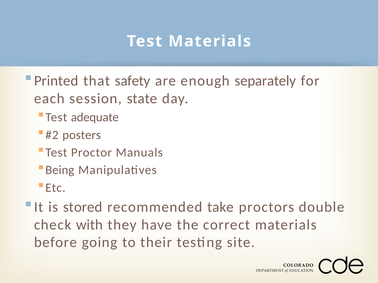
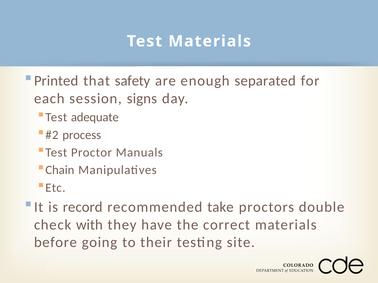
separately: separately -> separated
state: state -> signs
posters: posters -> process
Being: Being -> Chain
stored: stored -> record
